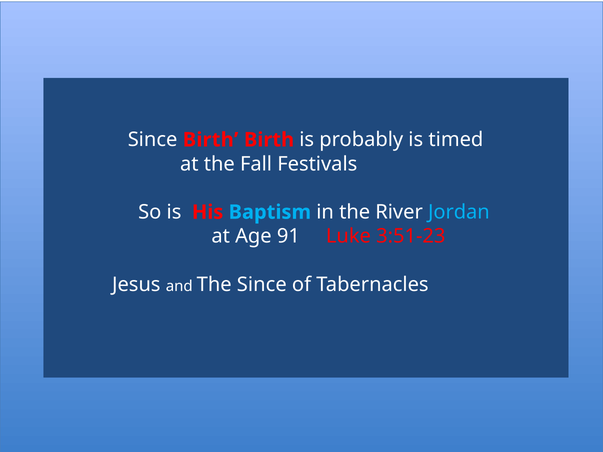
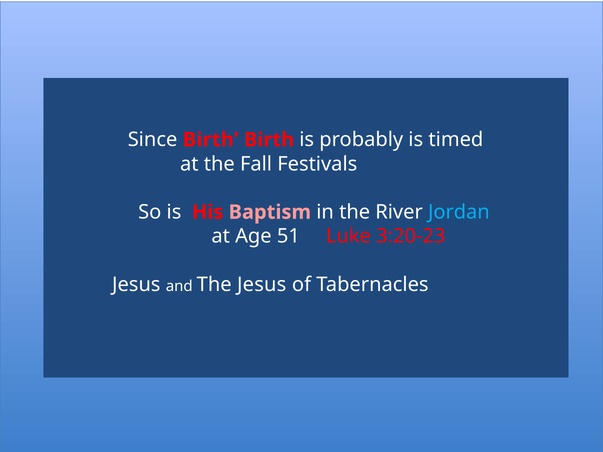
Baptism colour: light blue -> pink
91: 91 -> 51
3:51-23: 3:51-23 -> 3:20-23
The Since: Since -> Jesus
